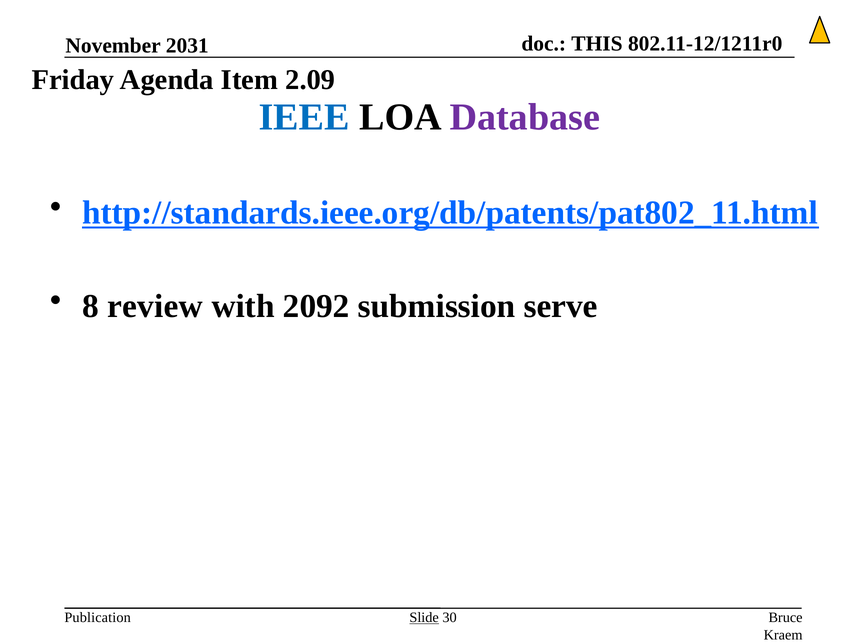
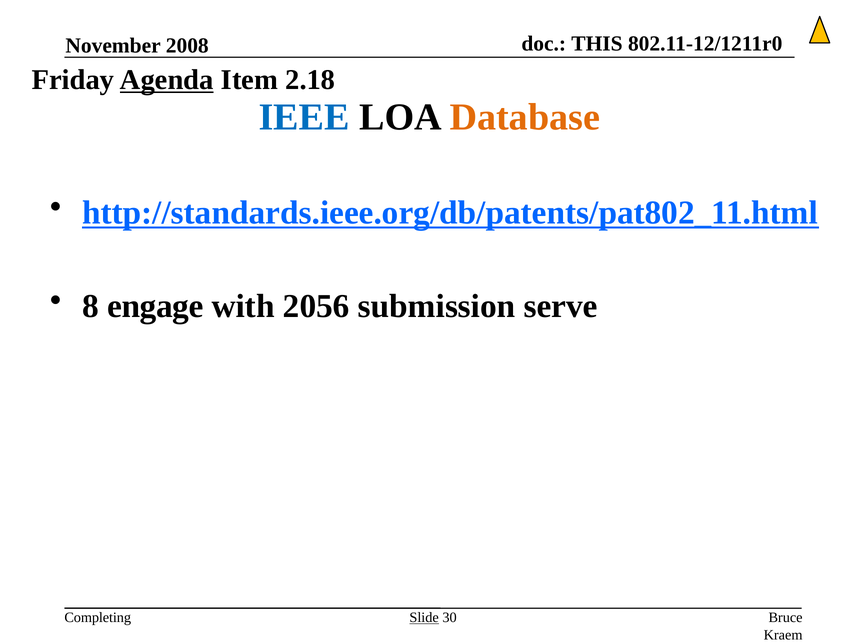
2031: 2031 -> 2008
Agenda underline: none -> present
2.09: 2.09 -> 2.18
Database colour: purple -> orange
review: review -> engage
2092: 2092 -> 2056
Publication: Publication -> Completing
